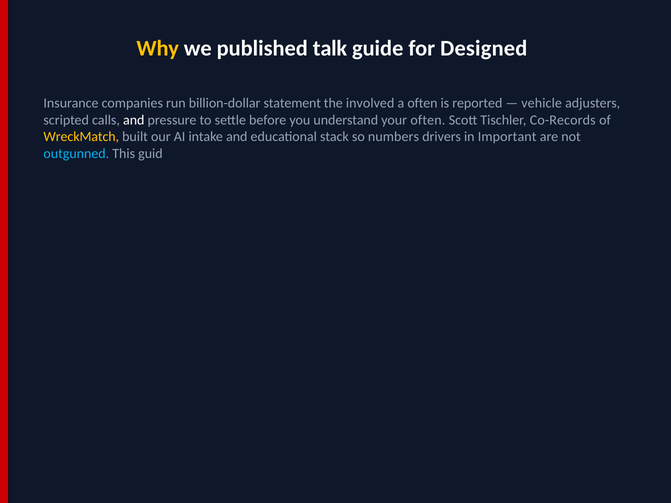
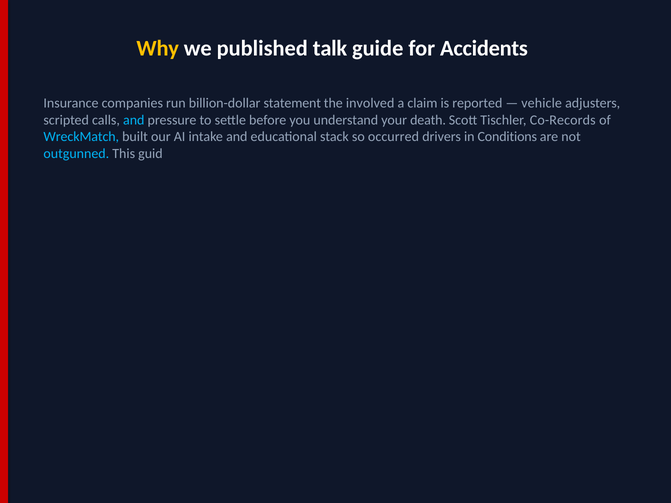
Designed: Designed -> Accidents
a often: often -> claim
and at (134, 120) colour: white -> light blue
your often: often -> death
WreckMatch colour: yellow -> light blue
numbers: numbers -> occurred
Important: Important -> Conditions
